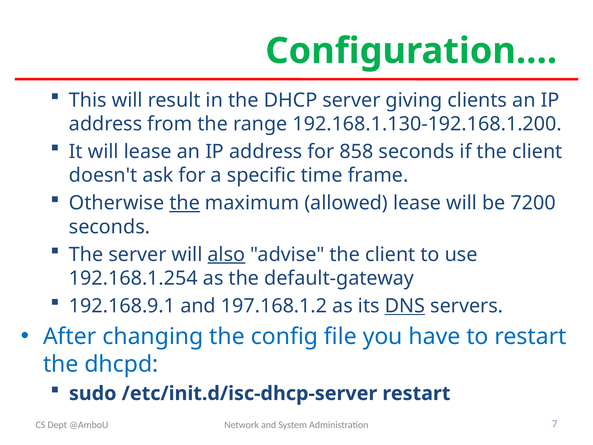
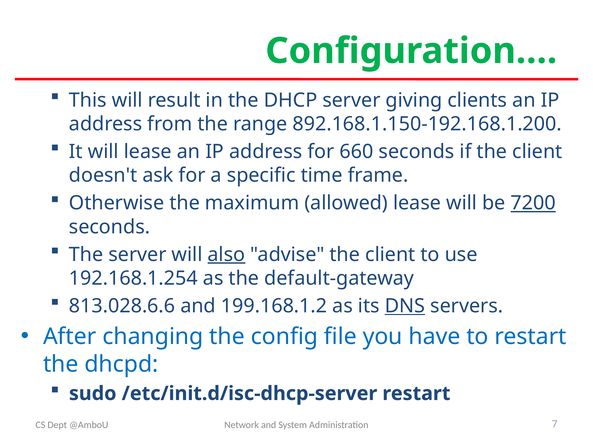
192.168.1.130-192.168.1.200: 192.168.1.130-192.168.1.200 -> 892.168.1.150-192.168.1.200
858: 858 -> 660
the at (185, 203) underline: present -> none
7200 underline: none -> present
192.168.9.1: 192.168.9.1 -> 813.028.6.6
197.168.1.2: 197.168.1.2 -> 199.168.1.2
